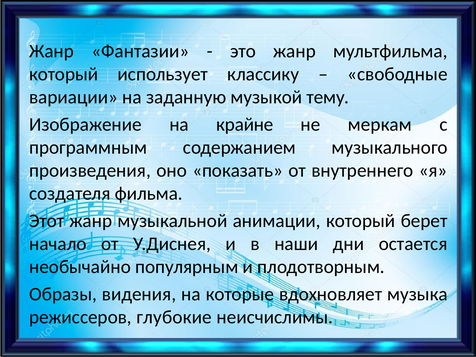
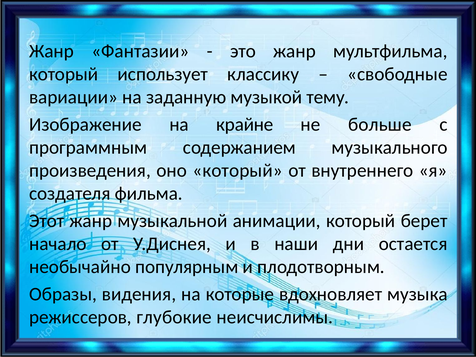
меркам: меркам -> больше
оно показать: показать -> который
